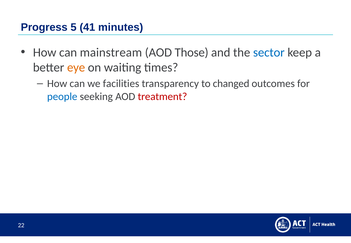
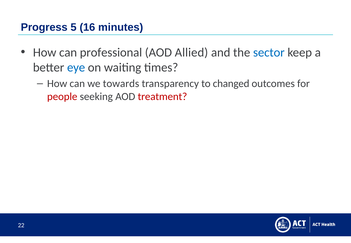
41: 41 -> 16
mainstream: mainstream -> professional
Those: Those -> Allied
eye colour: orange -> blue
facilities: facilities -> towards
people colour: blue -> red
